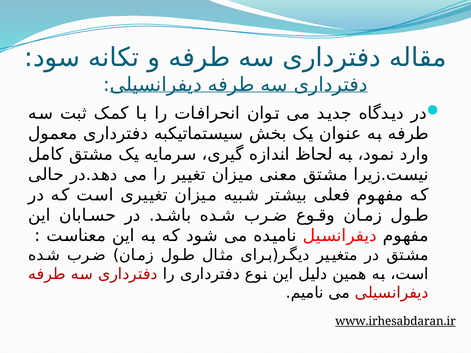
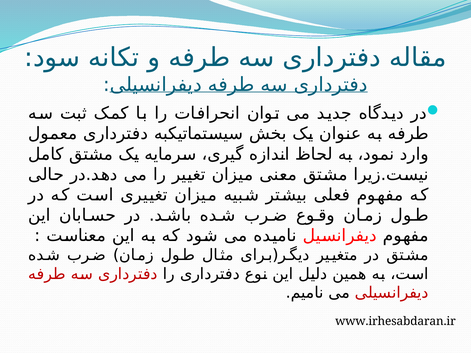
www.irhesabdaran.ir underline: present -> none
